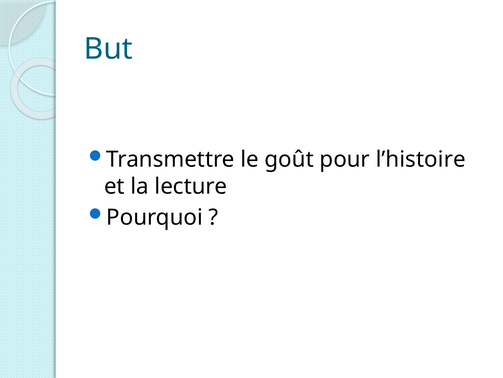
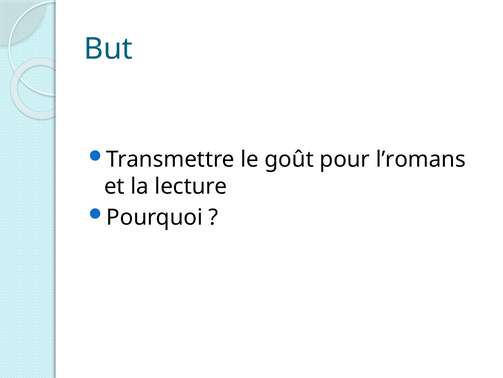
l’histoire: l’histoire -> l’romans
